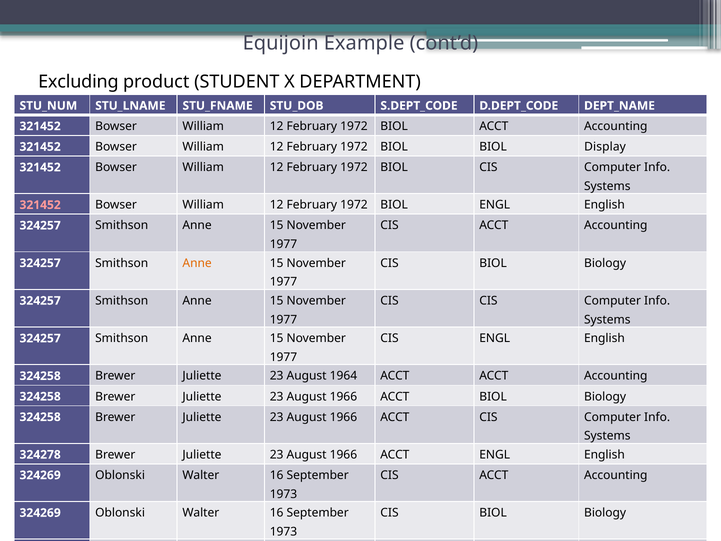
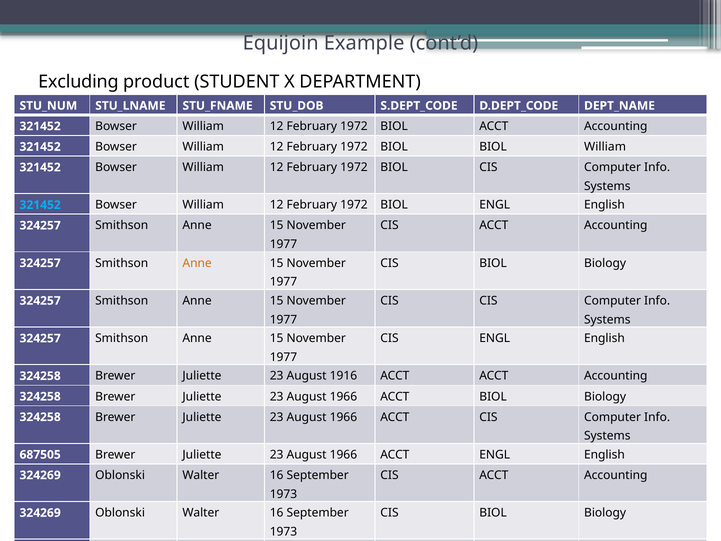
BIOL Display: Display -> William
321452 at (40, 205) colour: pink -> light blue
1964: 1964 -> 1916
324278: 324278 -> 687505
